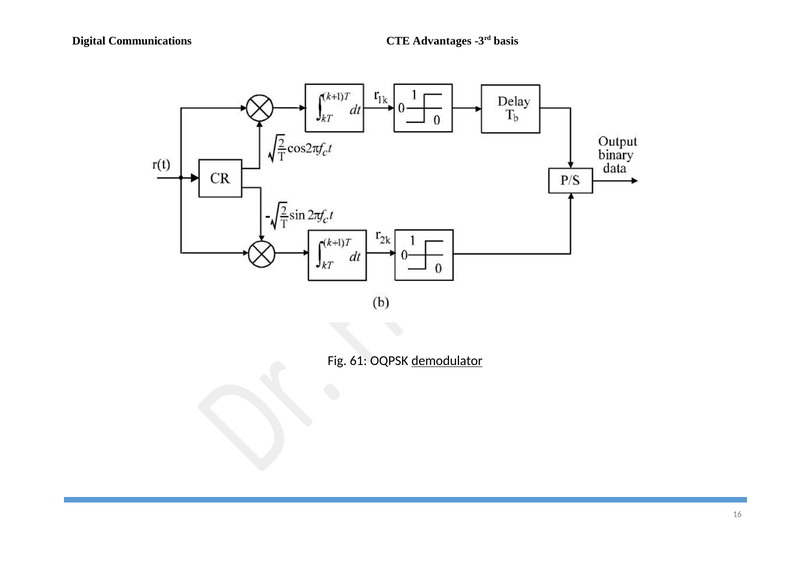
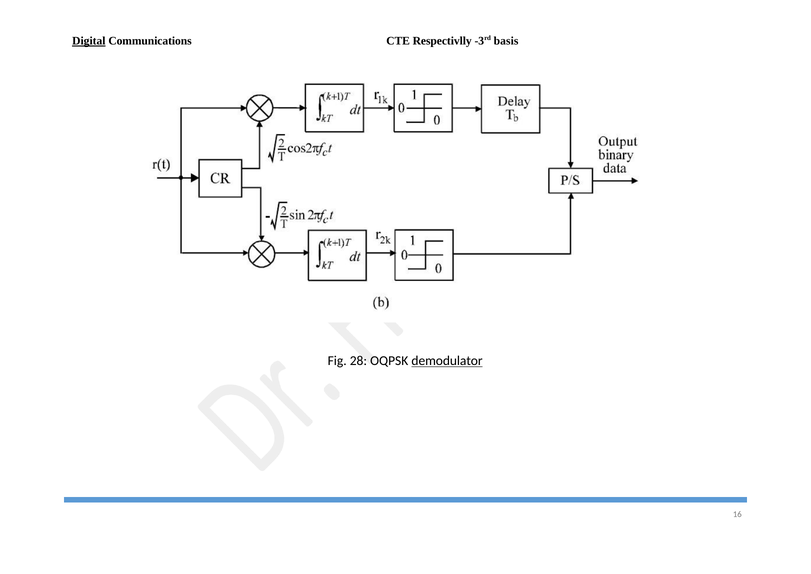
Digital underline: none -> present
Advantages: Advantages -> Respectivlly
61: 61 -> 28
